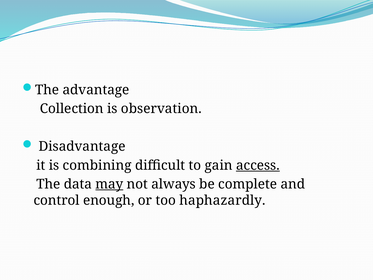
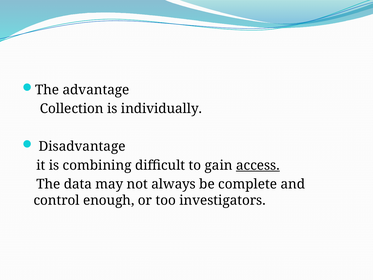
observation: observation -> individually
may underline: present -> none
haphazardly: haphazardly -> investigators
